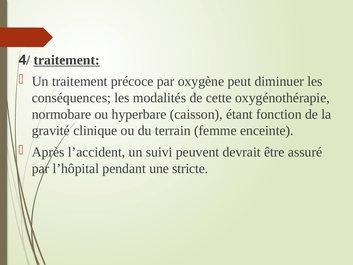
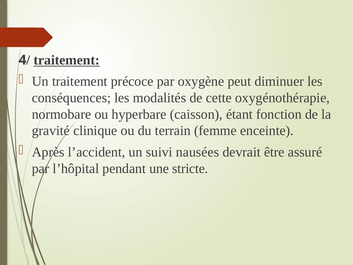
peuvent: peuvent -> nausées
